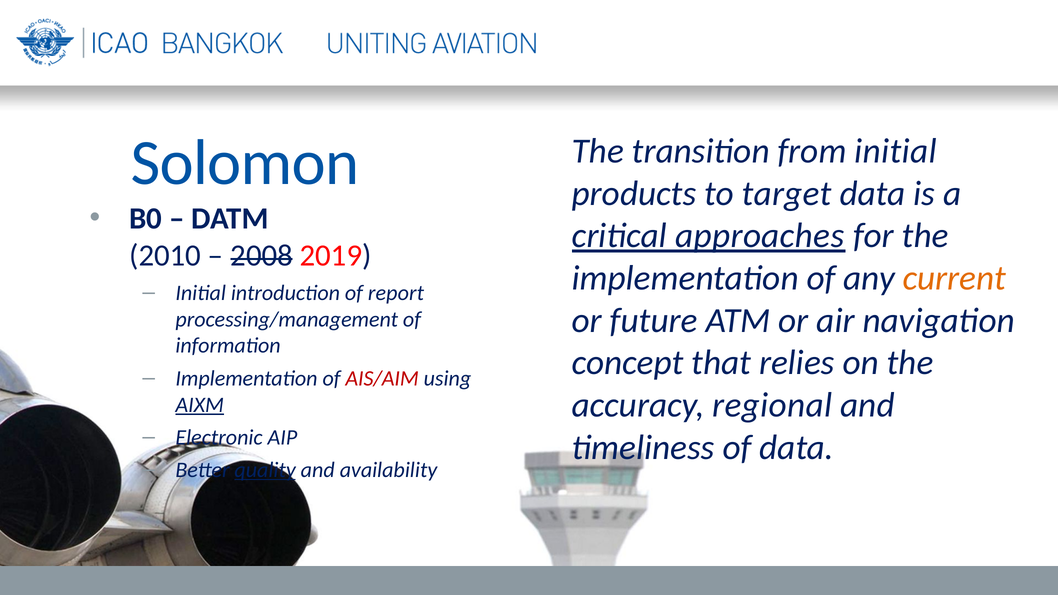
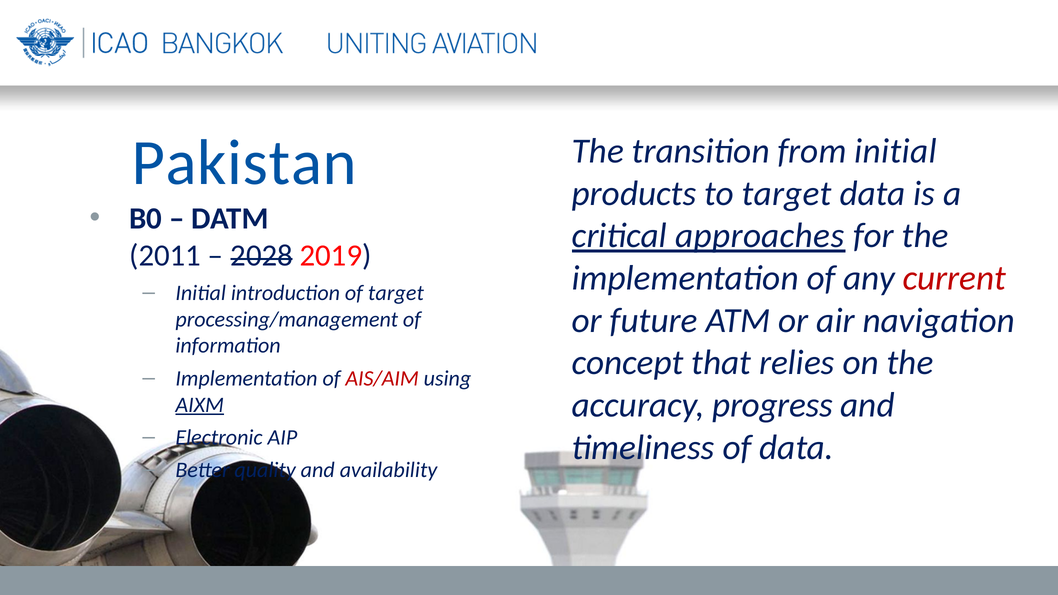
Solomon: Solomon -> Pakistan
2010: 2010 -> 2011
2008: 2008 -> 2028
current colour: orange -> red
of report: report -> target
regional: regional -> progress
quality underline: present -> none
